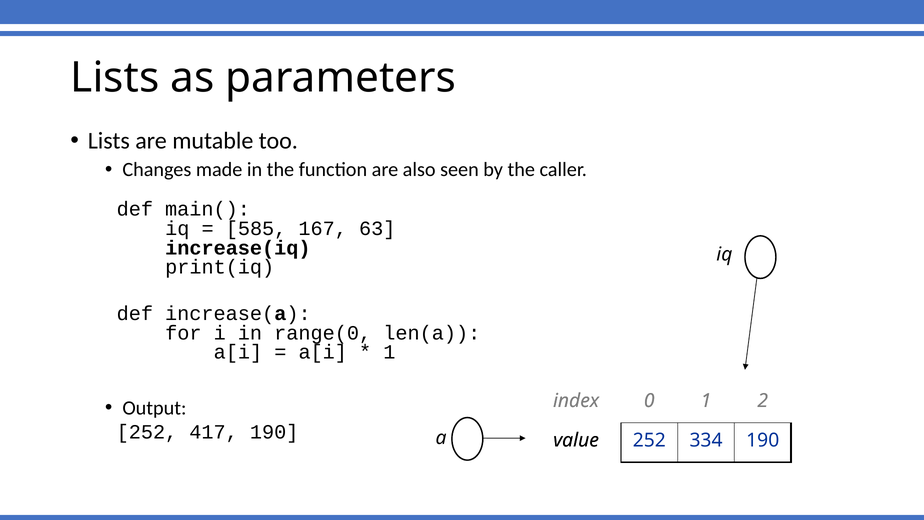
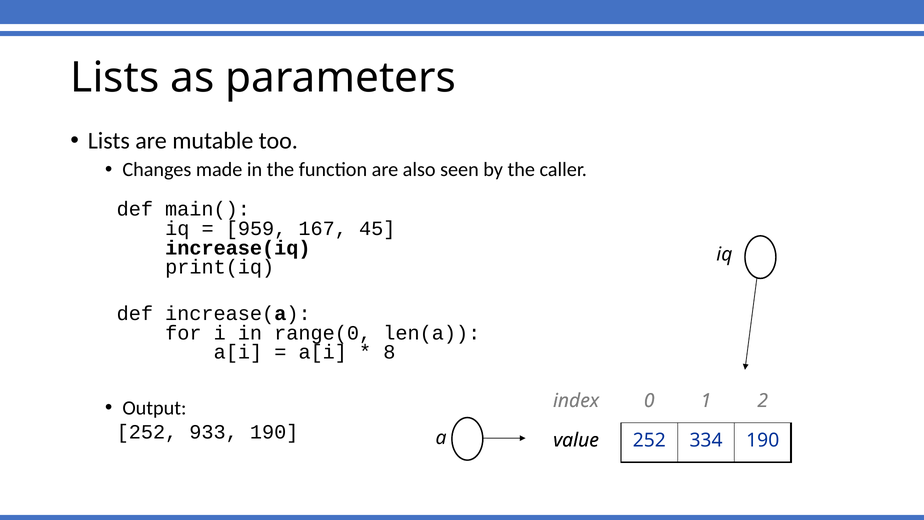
585: 585 -> 959
63: 63 -> 45
1 at (389, 352): 1 -> 8
417: 417 -> 933
